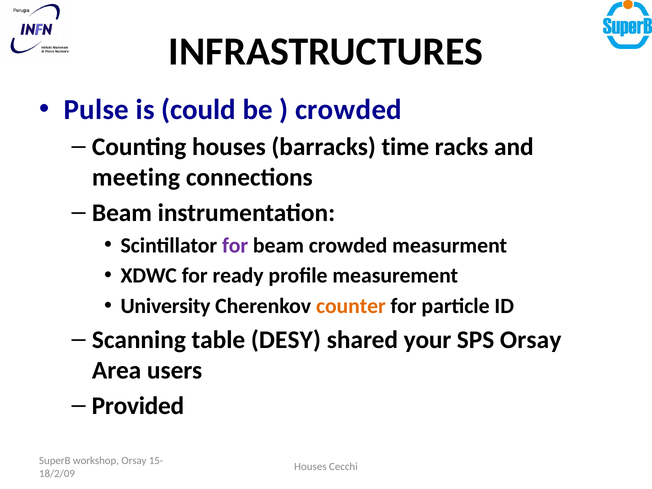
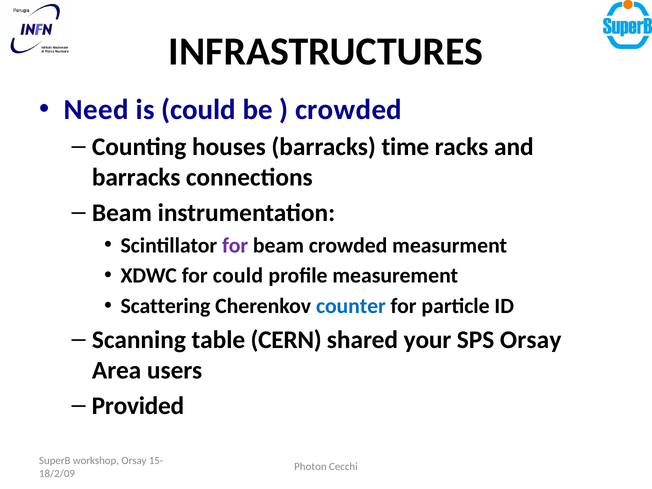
Pulse: Pulse -> Need
meeting at (136, 177): meeting -> barracks
for ready: ready -> could
University: University -> Scattering
counter colour: orange -> blue
DESY: DESY -> CERN
Houses at (310, 467): Houses -> Photon
